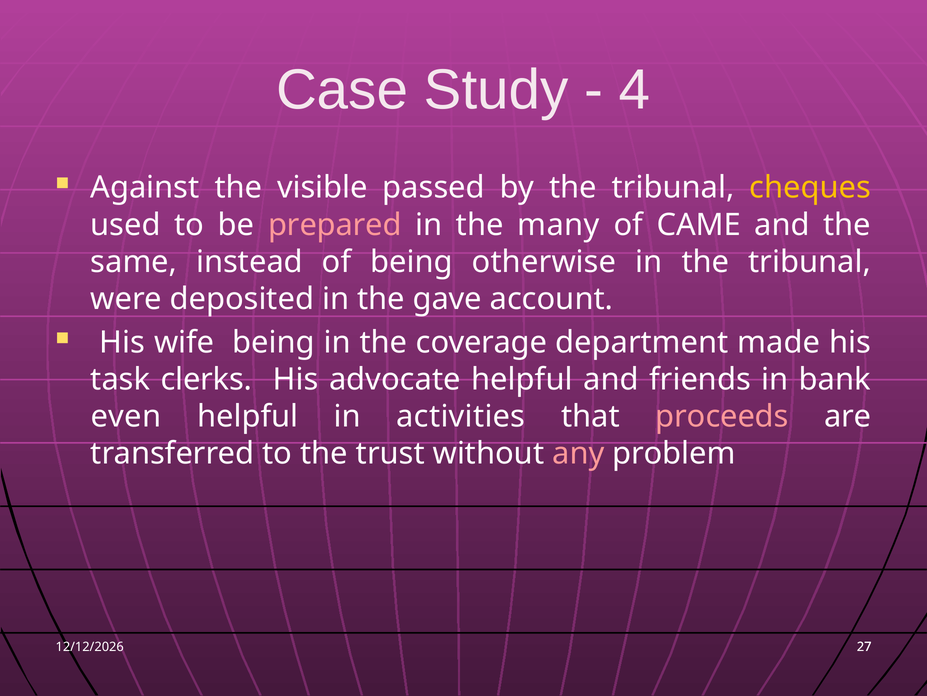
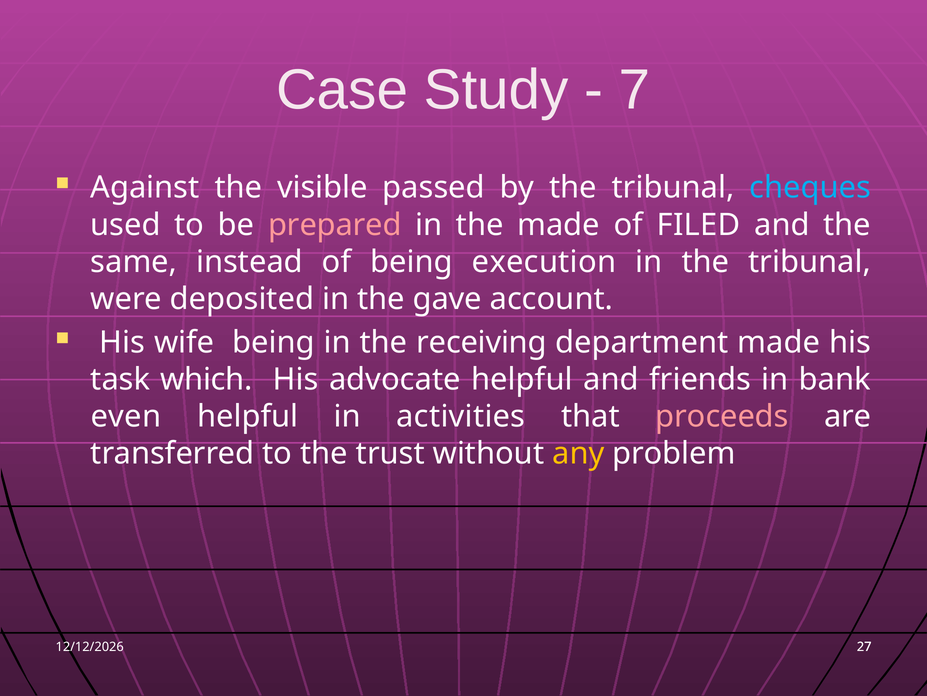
4: 4 -> 7
cheques colour: yellow -> light blue
the many: many -> made
CAME: CAME -> FILED
otherwise: otherwise -> execution
coverage: coverage -> receiving
clerks: clerks -> which
any colour: pink -> yellow
